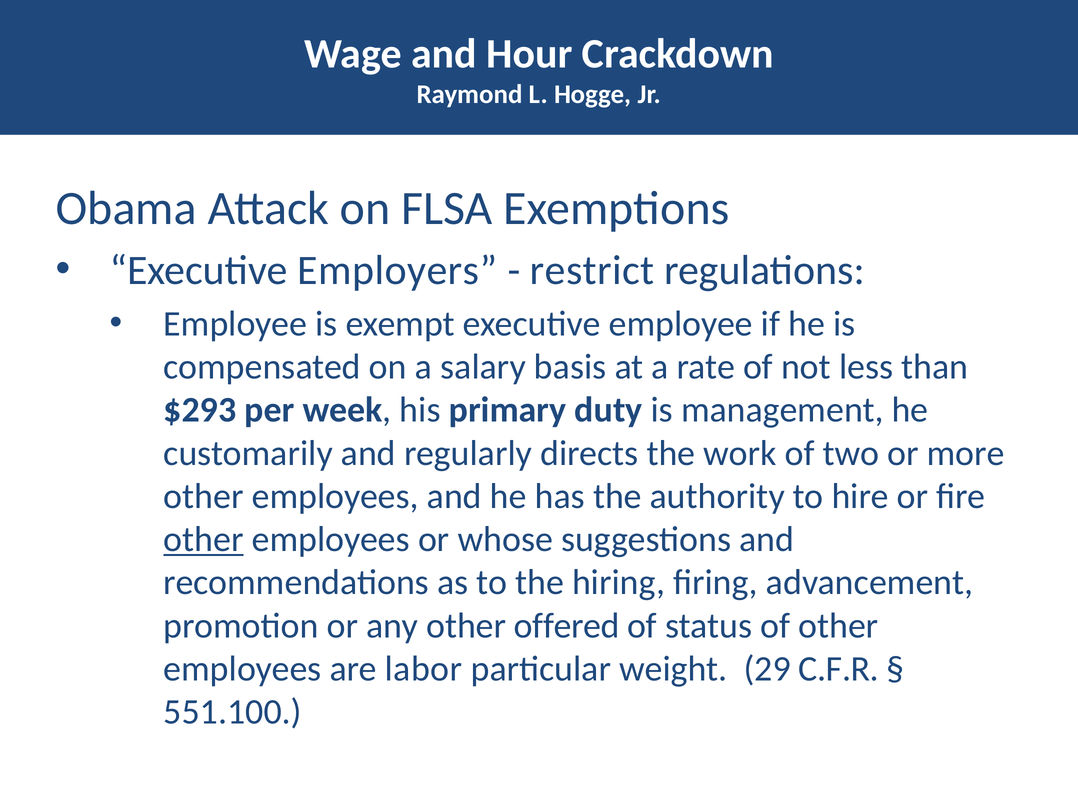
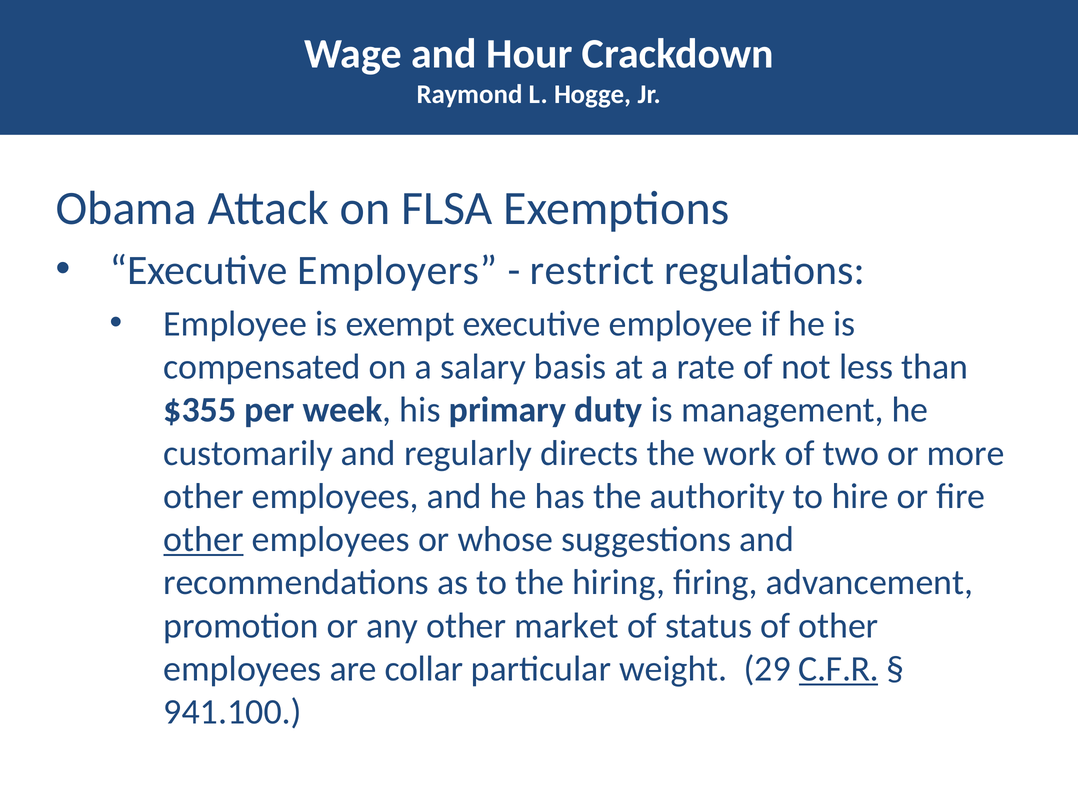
$293: $293 -> $355
offered: offered -> market
labor: labor -> collar
C.F.R underline: none -> present
551.100: 551.100 -> 941.100
